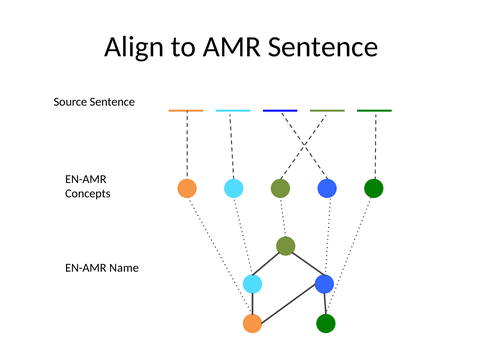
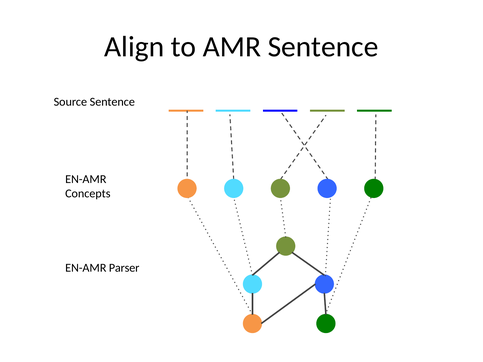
Name: Name -> Parser
